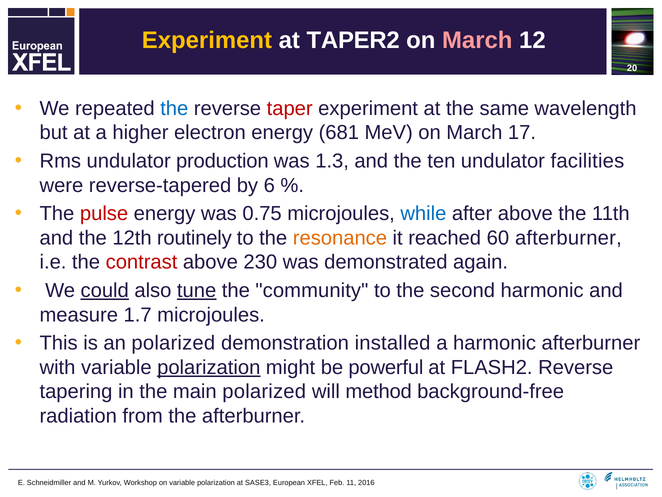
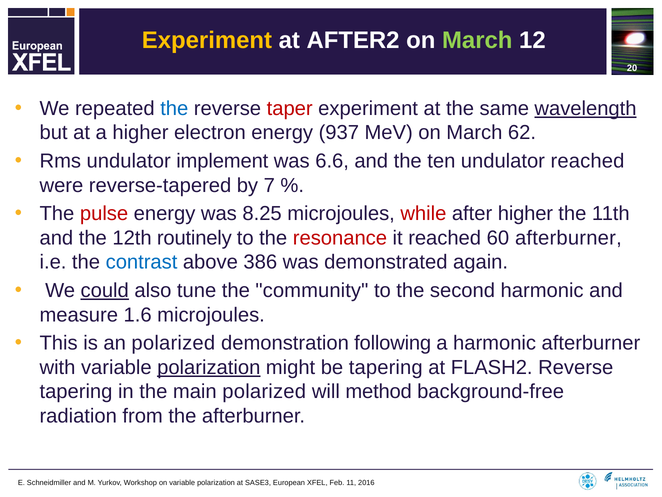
TAPER2: TAPER2 -> AFTER2
March at (477, 40) colour: pink -> light green
wavelength underline: none -> present
681: 681 -> 937
17: 17 -> 62
production: production -> implement
1.3: 1.3 -> 6.6
undulator facilities: facilities -> reached
6: 6 -> 7
0.75: 0.75 -> 8.25
while colour: blue -> red
after above: above -> higher
resonance colour: orange -> red
contrast colour: red -> blue
230: 230 -> 386
tune underline: present -> none
1.7: 1.7 -> 1.6
installed: installed -> following
be powerful: powerful -> tapering
